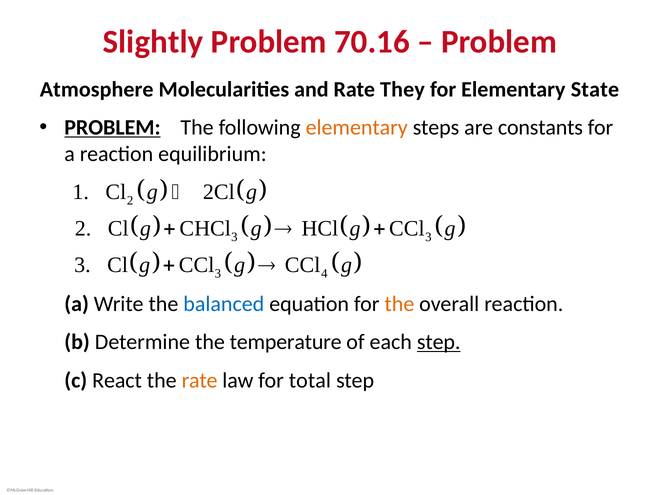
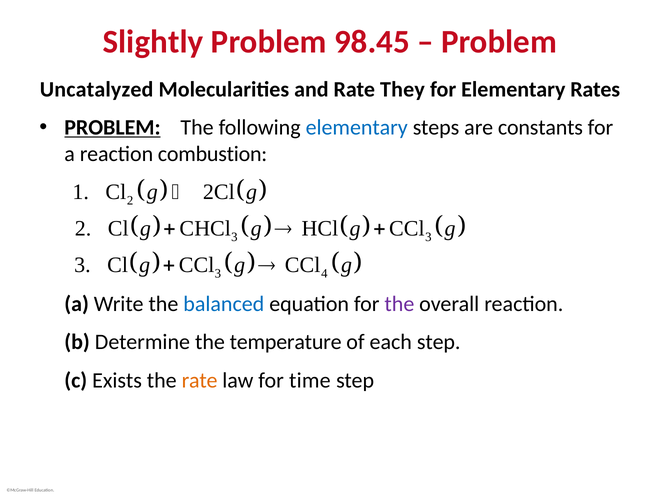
70.16: 70.16 -> 98.45
Atmosphere: Atmosphere -> Uncatalyzed
State: State -> Rates
elementary at (357, 128) colour: orange -> blue
equilibrium: equilibrium -> combustion
the at (399, 304) colour: orange -> purple
step at (439, 342) underline: present -> none
React: React -> Exists
total: total -> time
